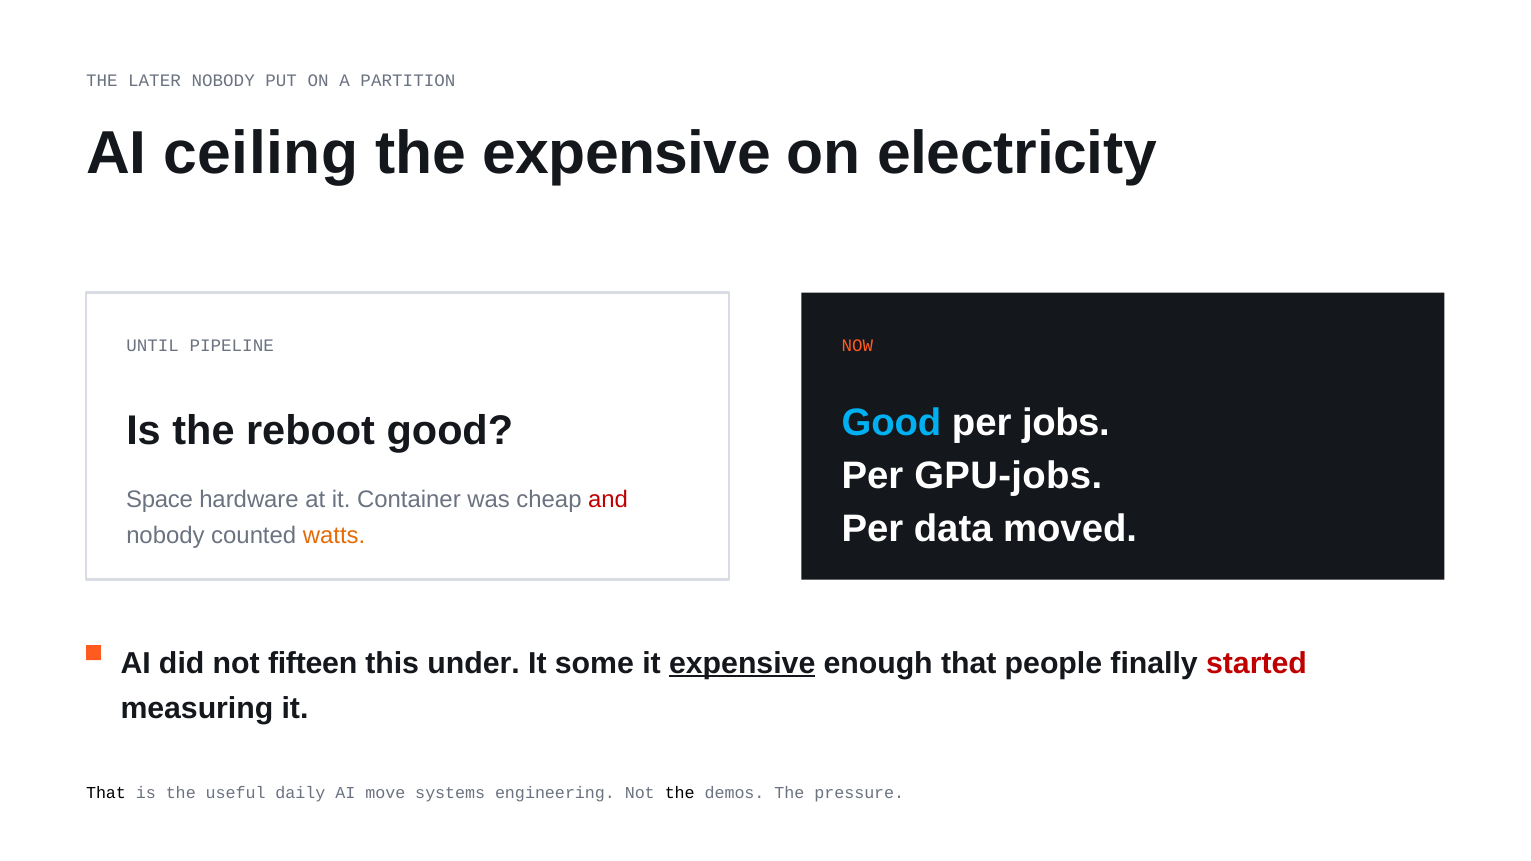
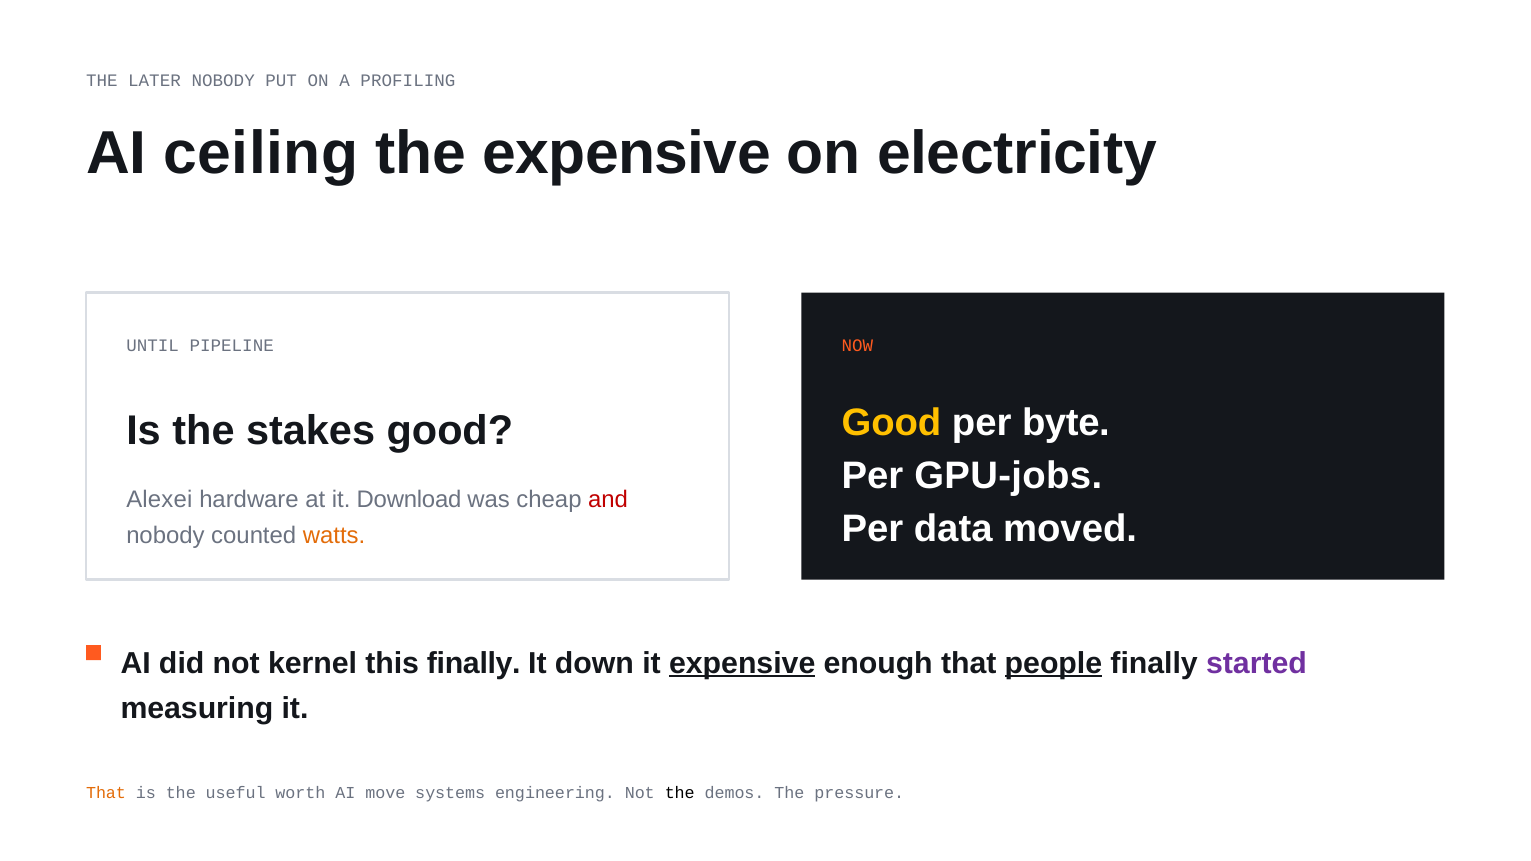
PARTITION: PARTITION -> PROFILING
Good at (891, 423) colour: light blue -> yellow
jobs: jobs -> byte
reboot: reboot -> stakes
Space: Space -> Alexei
Container: Container -> Download
fifteen: fifteen -> kernel
this under: under -> finally
some: some -> down
people underline: none -> present
started colour: red -> purple
That at (106, 793) colour: black -> orange
daily: daily -> worth
